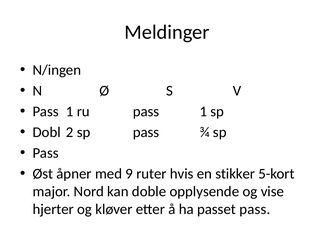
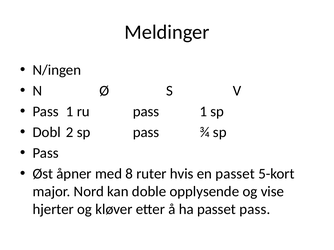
9: 9 -> 8
en stikker: stikker -> passet
